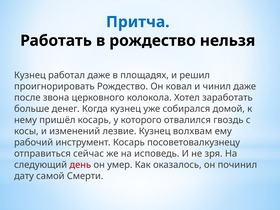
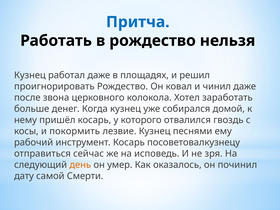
изменений: изменений -> покормить
волхвам: волхвам -> песнями
день colour: red -> orange
